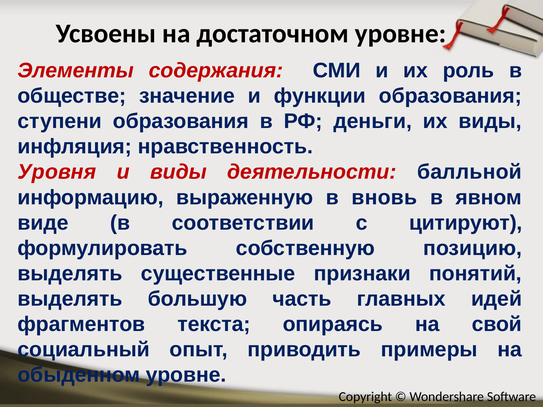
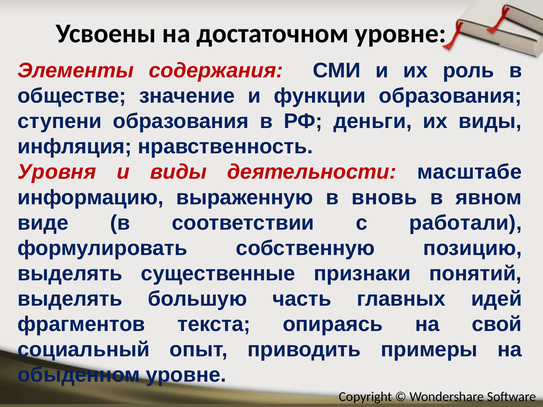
балльной: балльной -> масштабе
цитируют: цитируют -> работали
